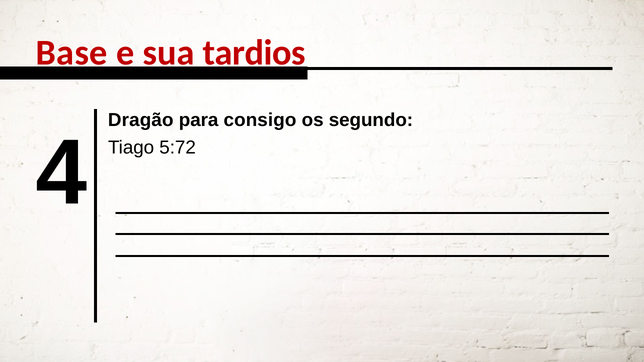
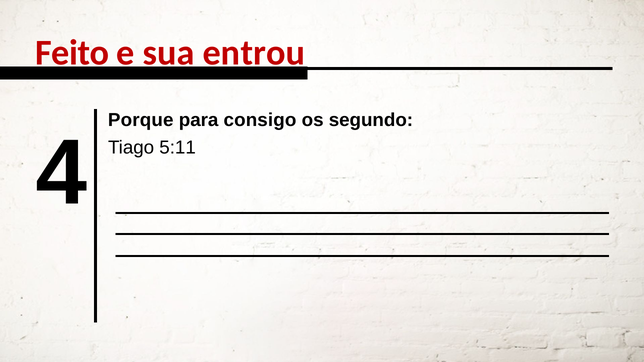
Base: Base -> Feito
tardios: tardios -> entrou
Dragão: Dragão -> Porque
5:72: 5:72 -> 5:11
